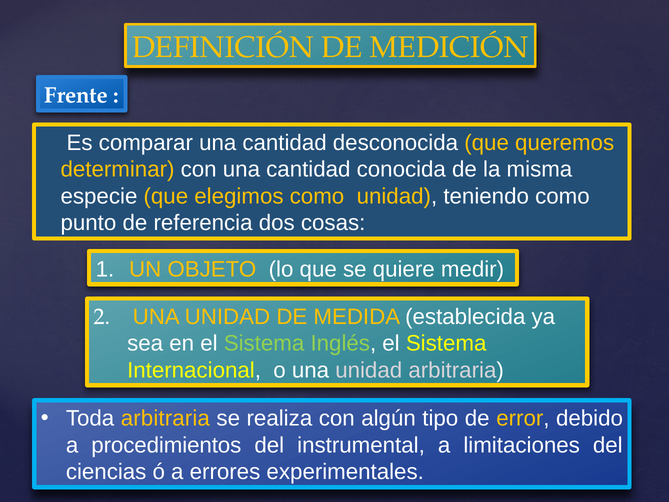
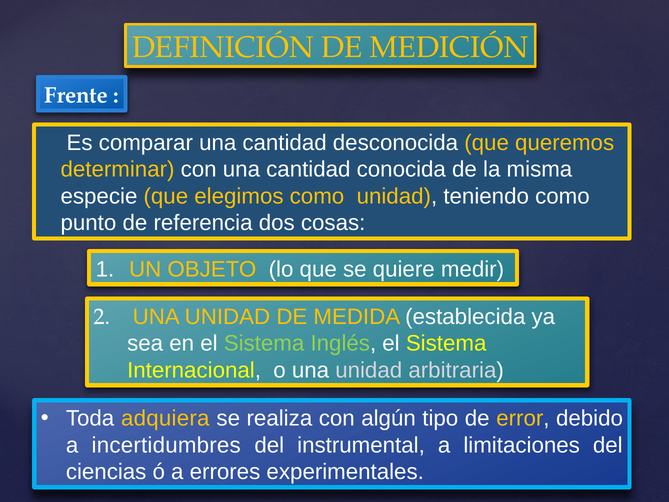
Toda arbitraria: arbitraria -> adquiera
procedimientos: procedimientos -> incertidumbres
